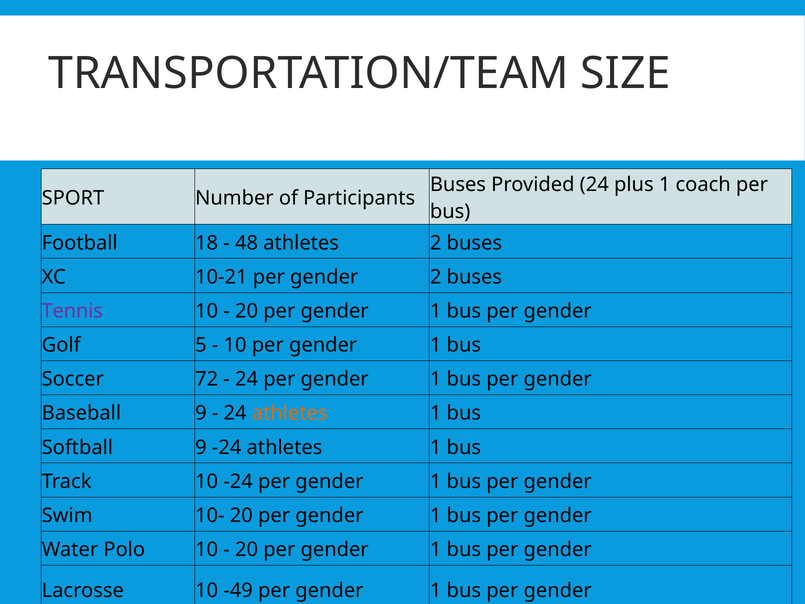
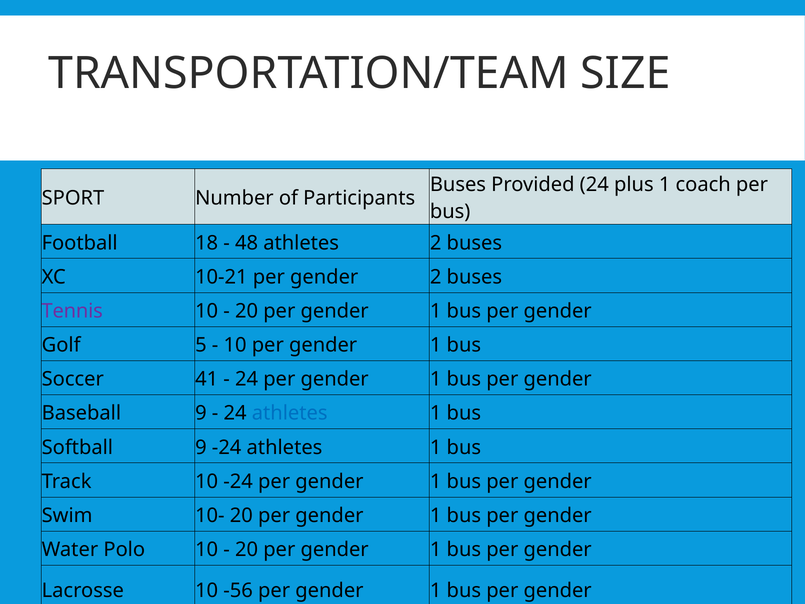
72: 72 -> 41
athletes at (290, 413) colour: orange -> blue
-49: -49 -> -56
